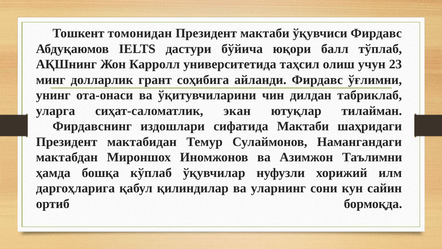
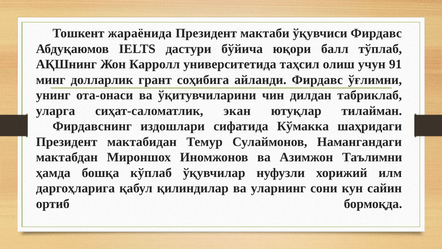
томонидан: томонидан -> жараёнида
23: 23 -> 91
сифатида Мактаби: Мактаби -> Кўмакка
